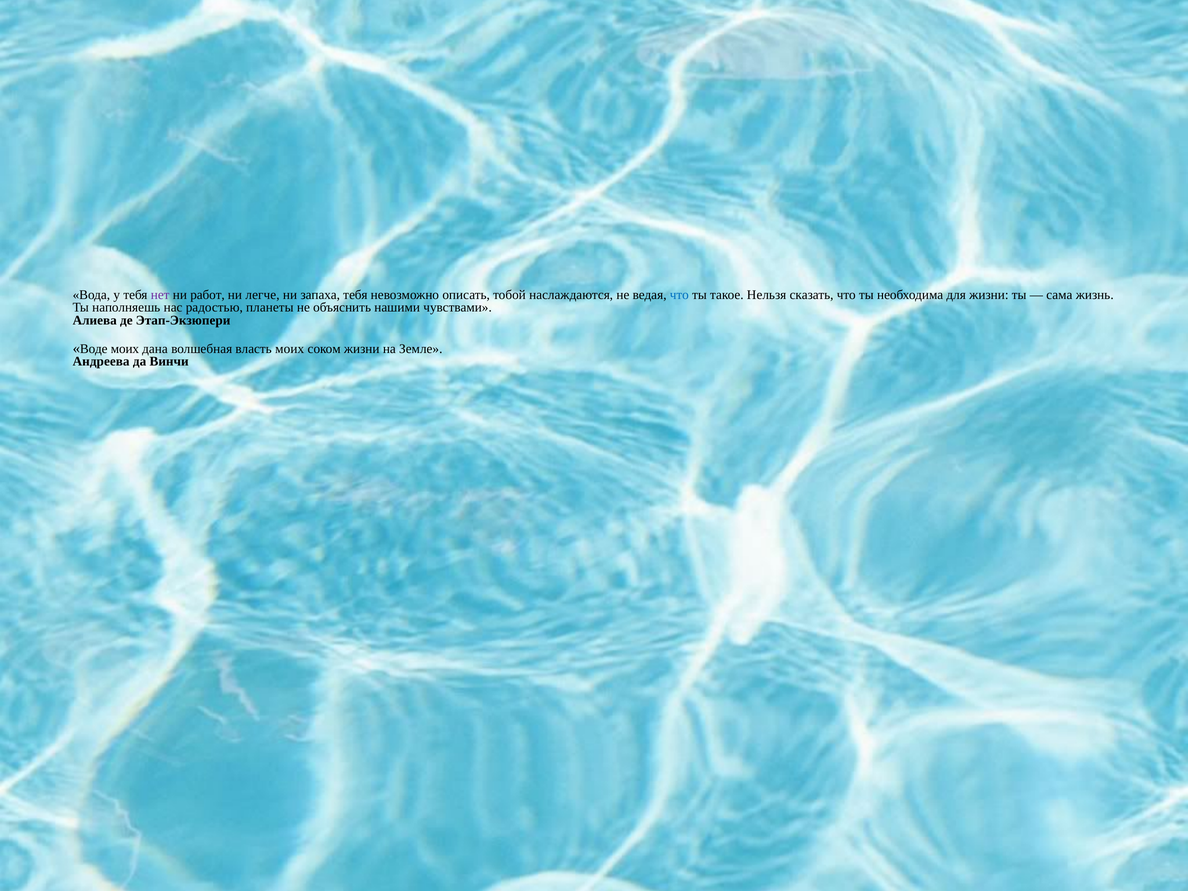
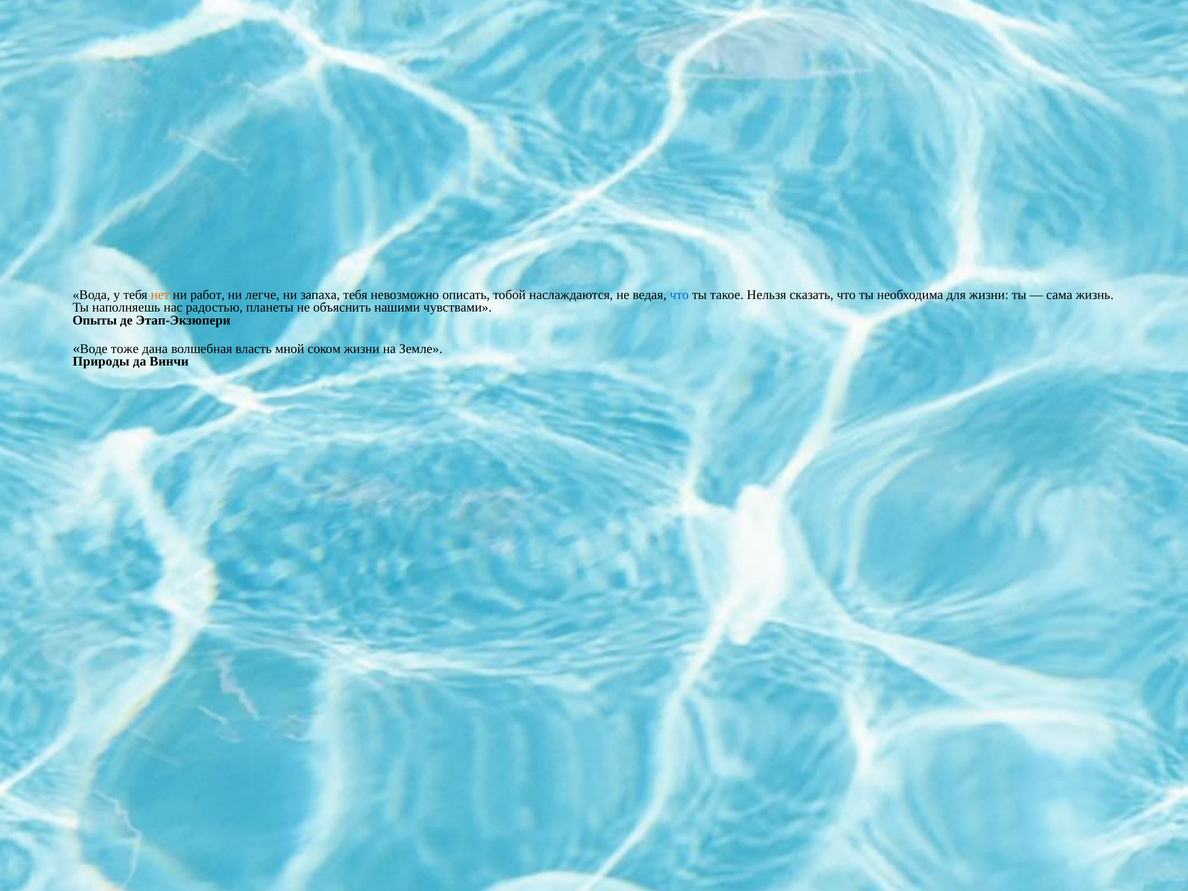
нет colour: purple -> orange
Алиева: Алиева -> Опыты
Воде моих: моих -> тоже
власть моих: моих -> мной
Андреева: Андреева -> Природы
